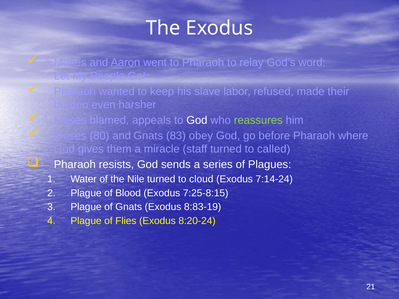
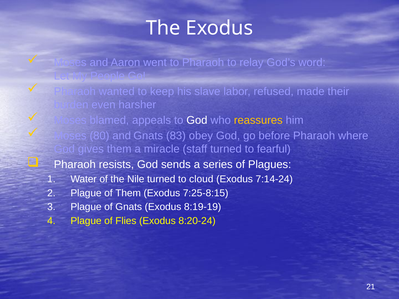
reassures colour: light green -> yellow
called: called -> fearful
of Blood: Blood -> Them
8:83-19: 8:83-19 -> 8:19-19
